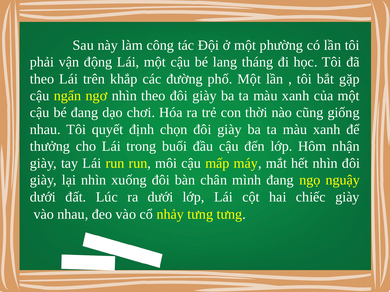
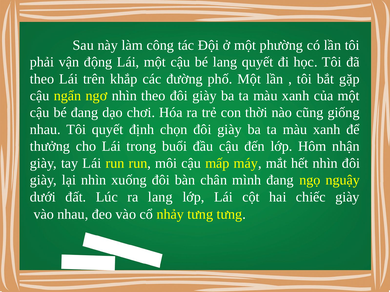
lang tháng: tháng -> quyết
ra dưới: dưới -> lang
